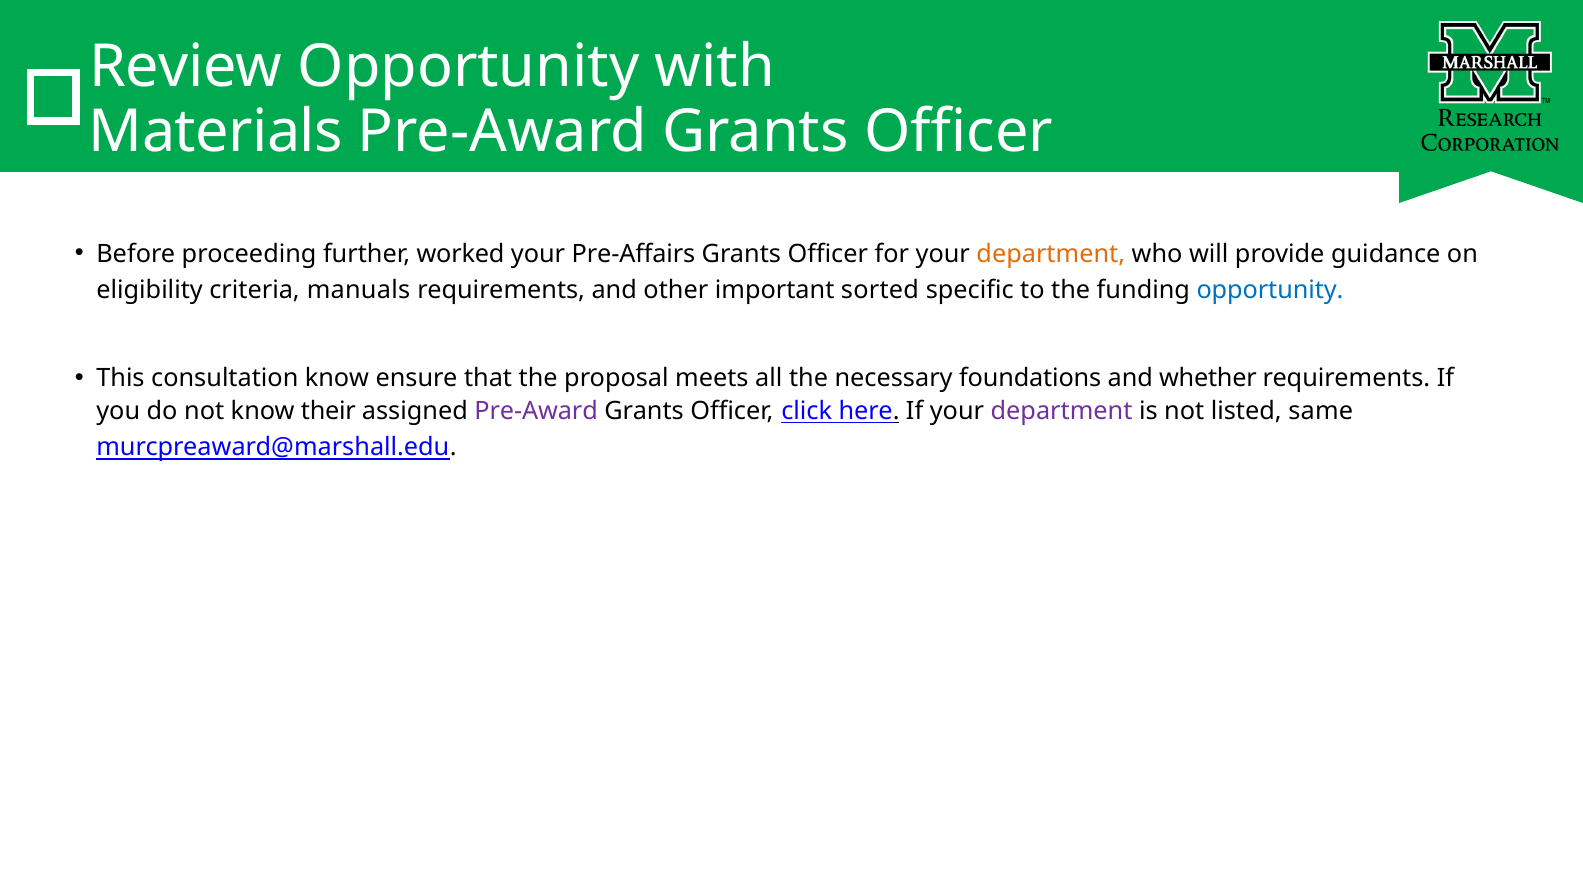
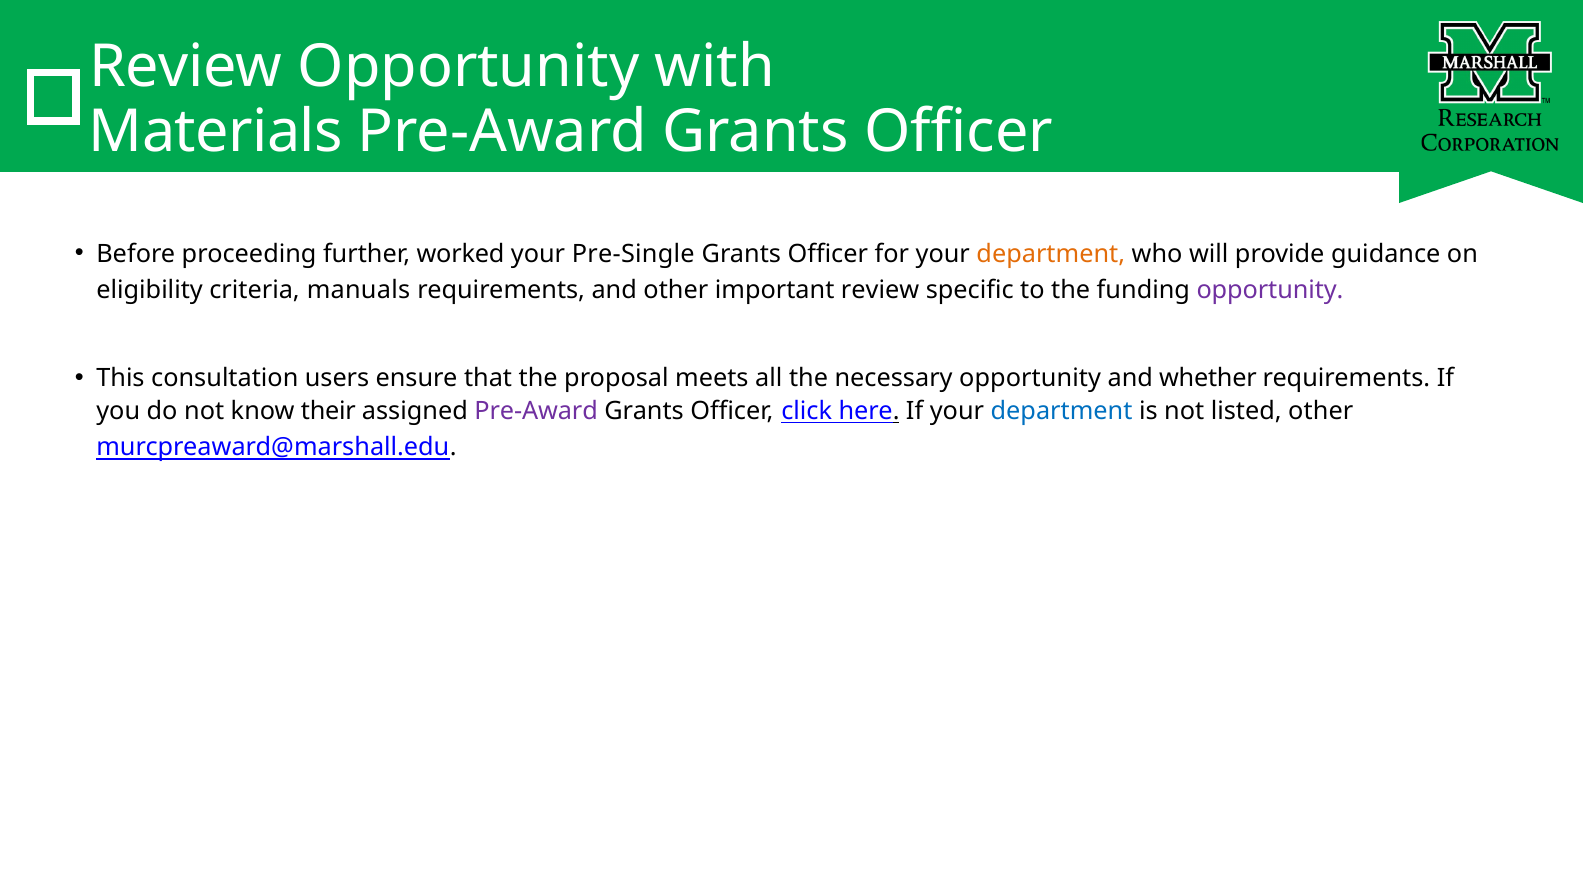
Pre-Affairs: Pre-Affairs -> Pre-Single
important sorted: sorted -> review
opportunity at (1270, 290) colour: blue -> purple
consultation know: know -> users
necessary foundations: foundations -> opportunity
department at (1062, 411) colour: purple -> blue
listed same: same -> other
